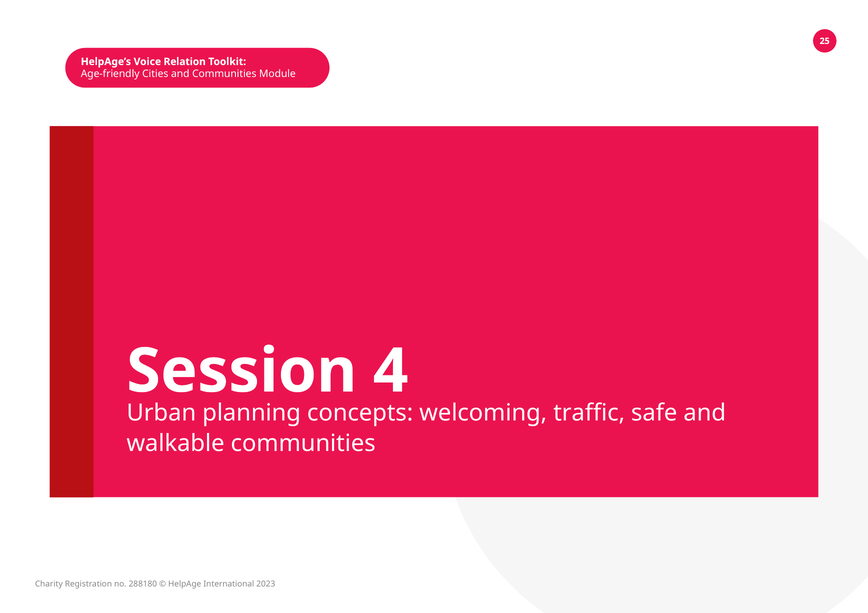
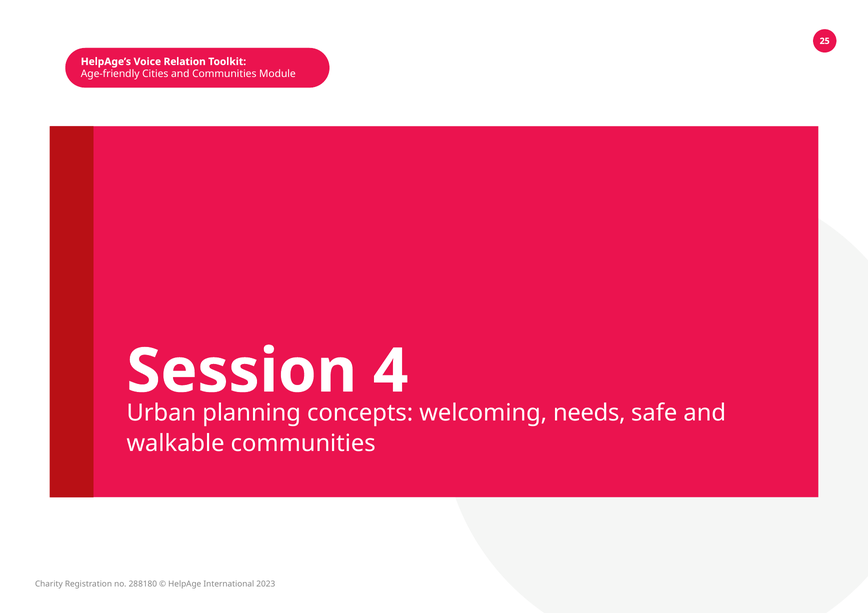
traffic: traffic -> needs
